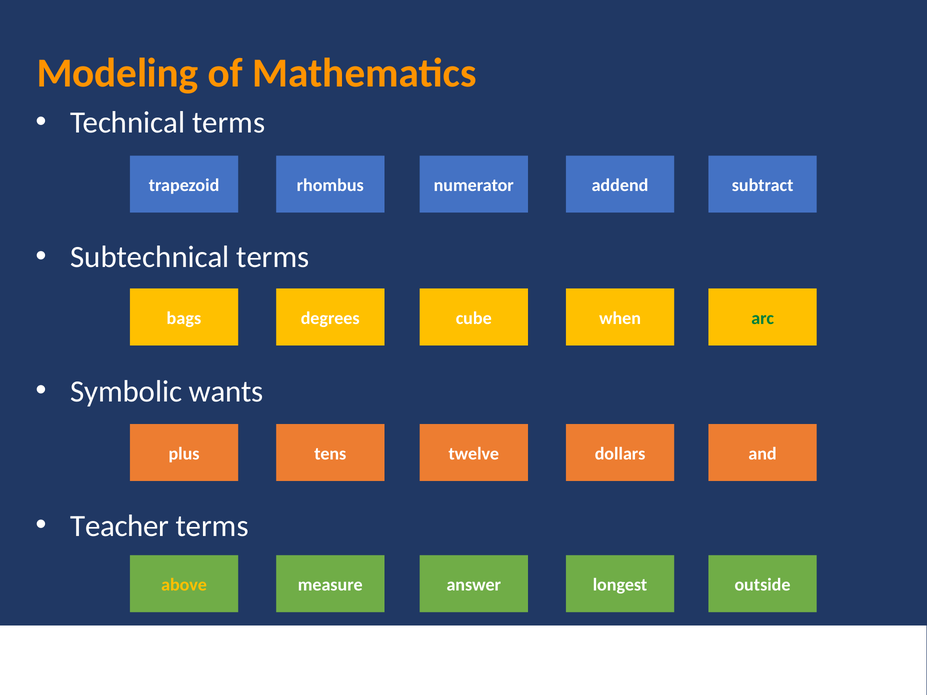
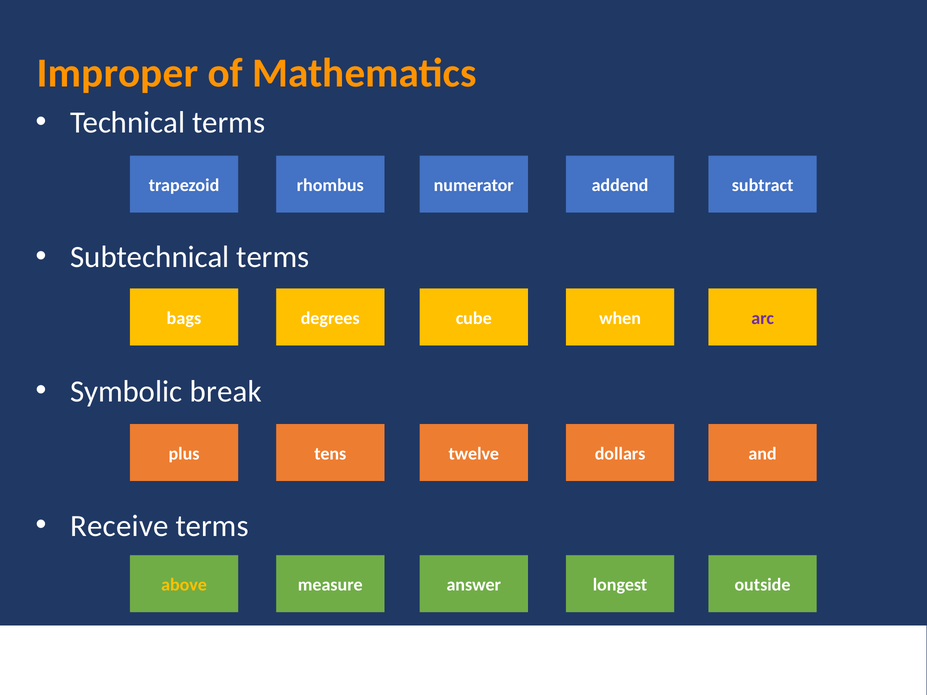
Modeling: Modeling -> Improper
arc colour: green -> purple
wants: wants -> break
Teacher: Teacher -> Receive
